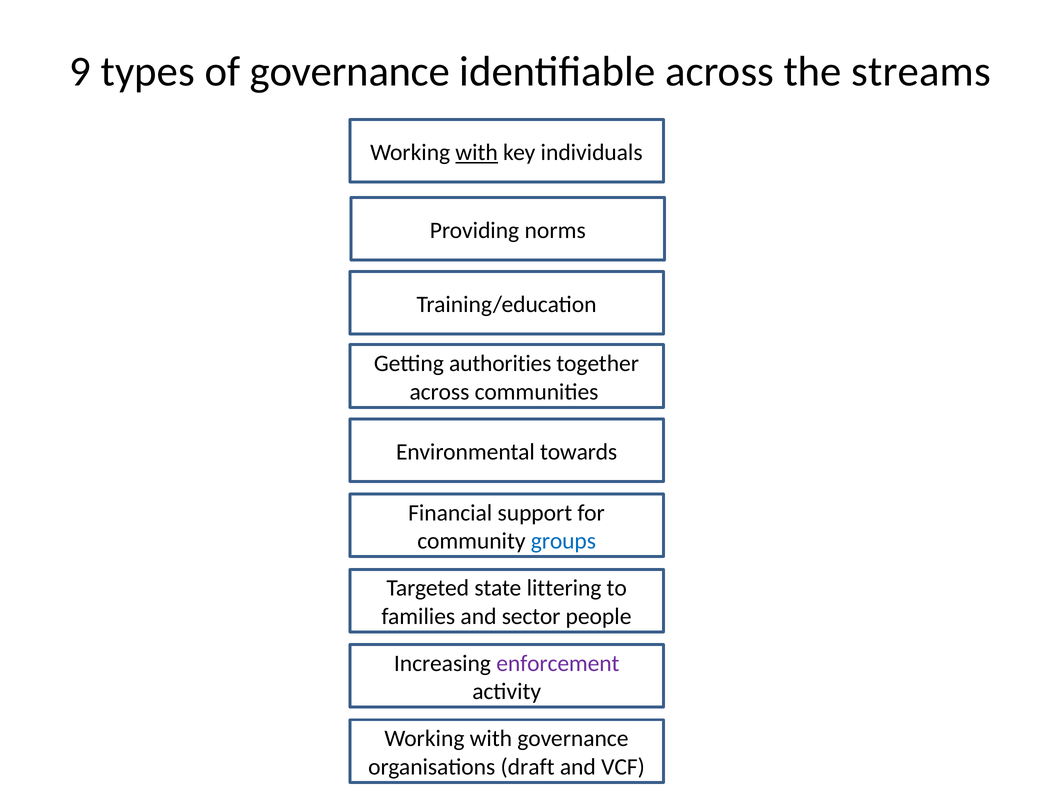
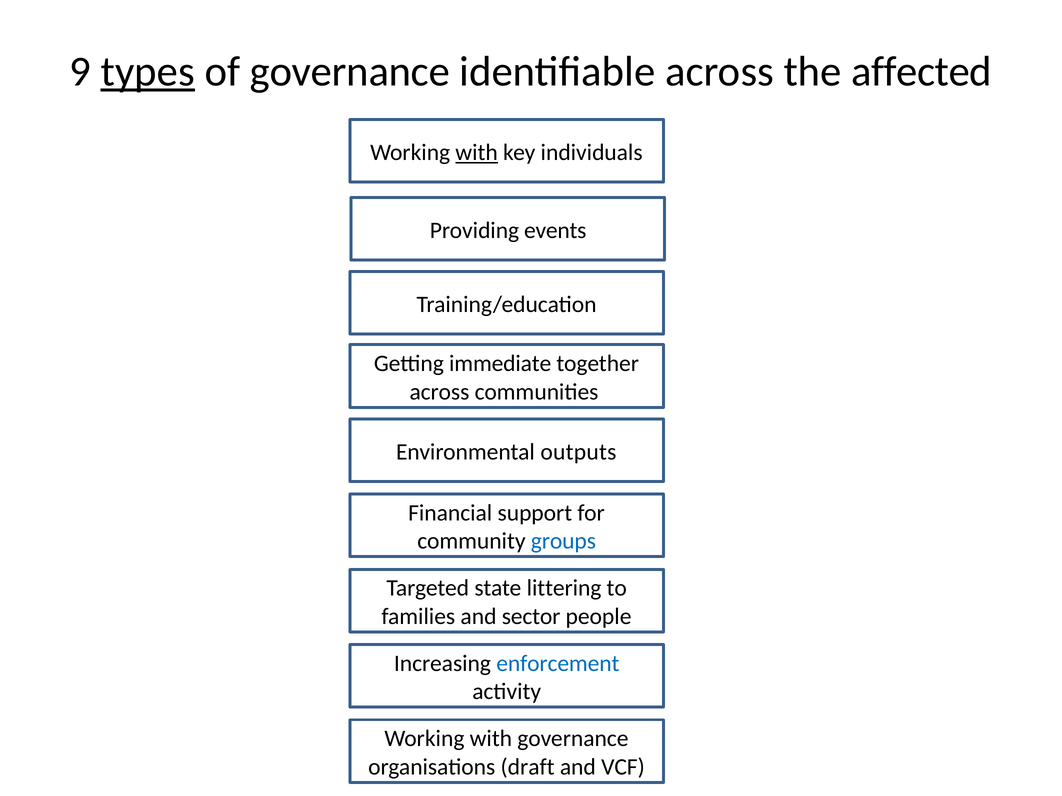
types underline: none -> present
streams: streams -> affected
norms: norms -> events
authorities: authorities -> immediate
towards: towards -> outputs
enforcement colour: purple -> blue
